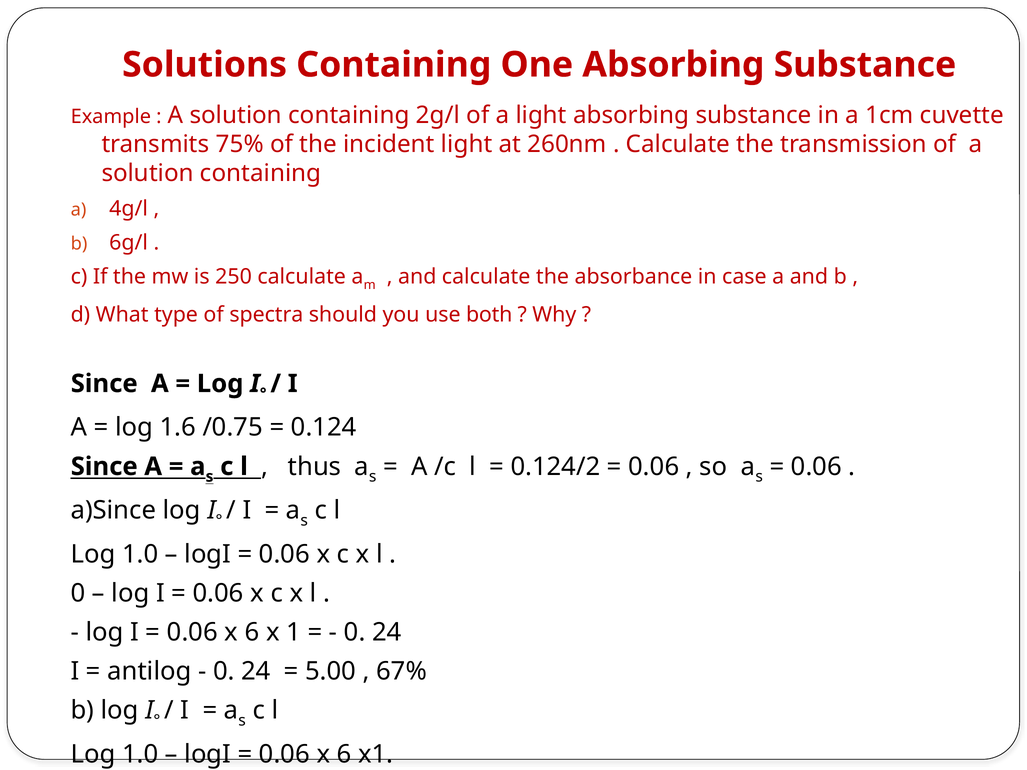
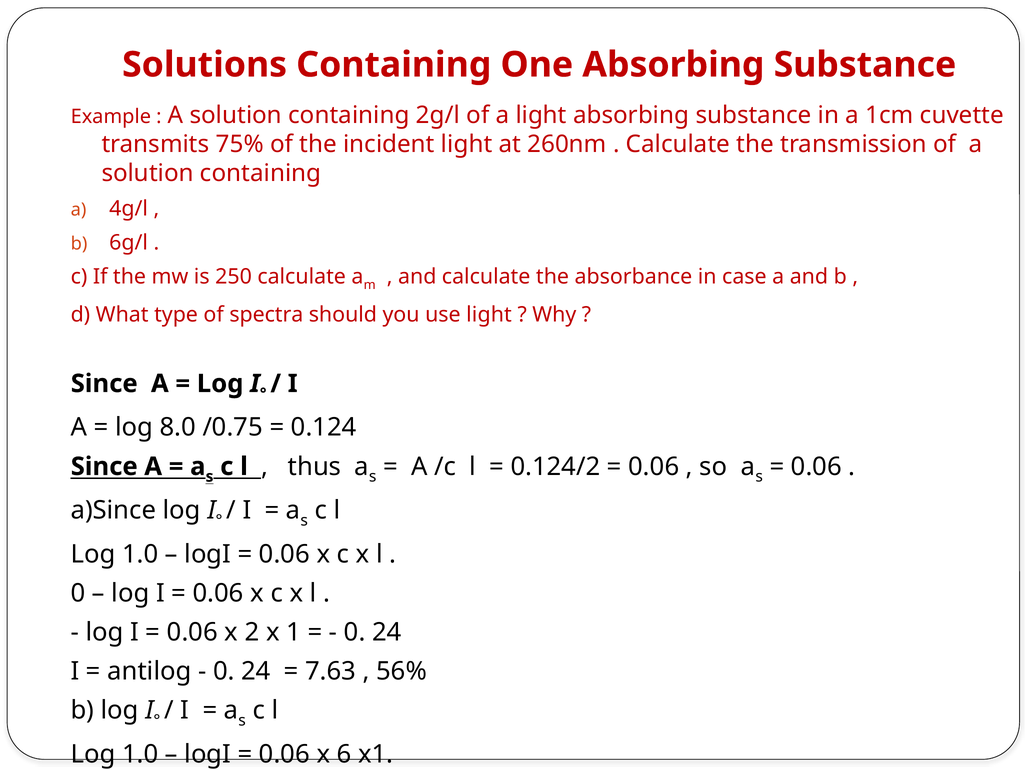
use both: both -> light
1.6: 1.6 -> 8.0
6 at (252, 633): 6 -> 2
5.00: 5.00 -> 7.63
67%: 67% -> 56%
